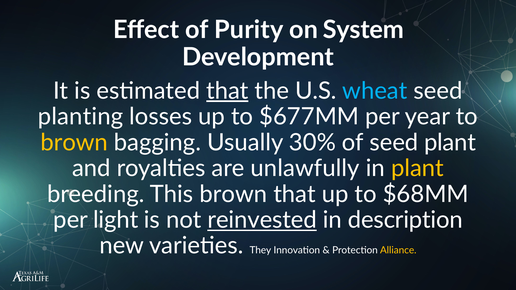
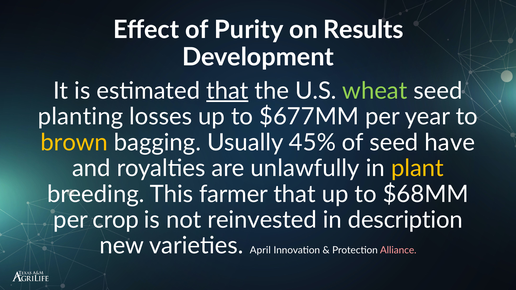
System: System -> Results
wheat colour: light blue -> light green
30%: 30% -> 45%
seed plant: plant -> have
This brown: brown -> farmer
light: light -> crop
reinvested underline: present -> none
They: They -> April
Alliance colour: yellow -> pink
